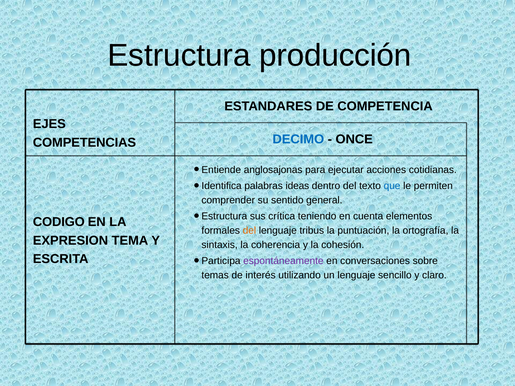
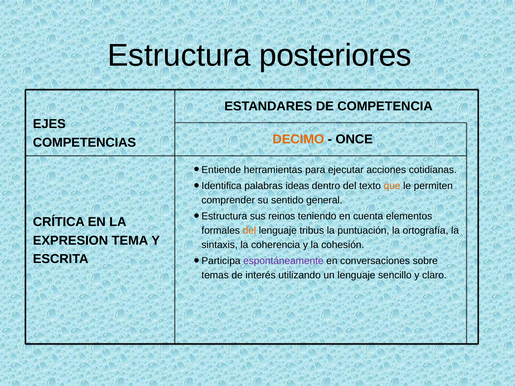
producción: producción -> posteriores
DECIMO colour: blue -> orange
anglosajonas: anglosajonas -> herramientas
que colour: blue -> orange
crítica: crítica -> reinos
CODIGO: CODIGO -> CRÍTICA
